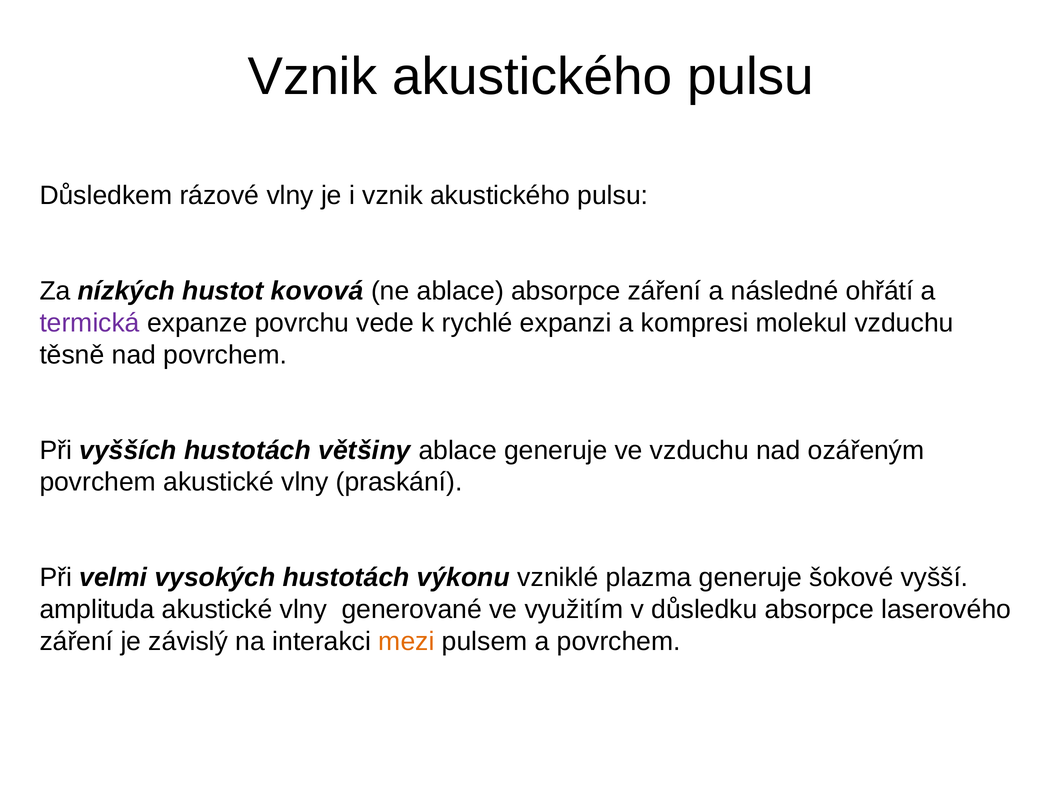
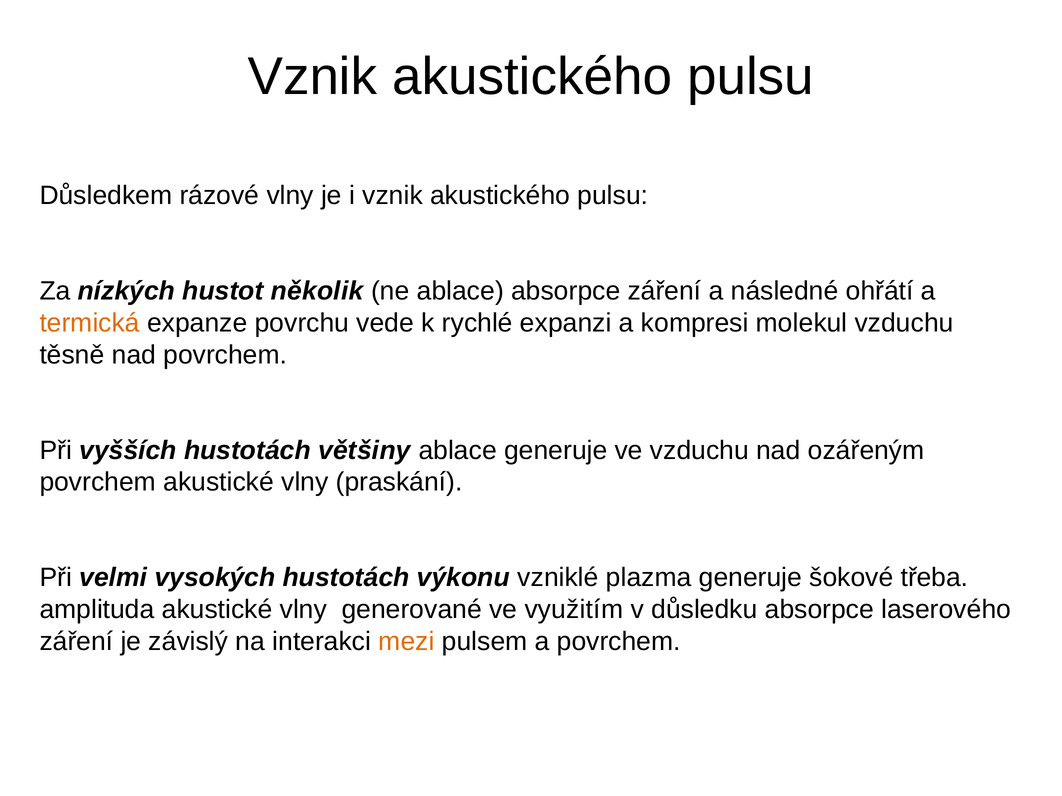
kovová: kovová -> několik
termická colour: purple -> orange
vyšší: vyšší -> třeba
